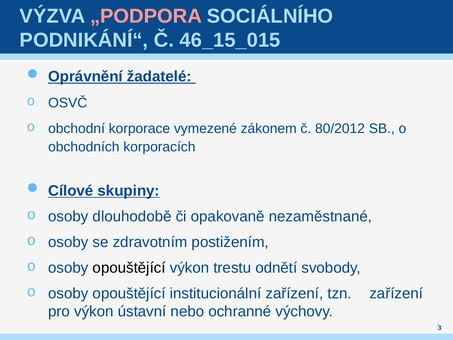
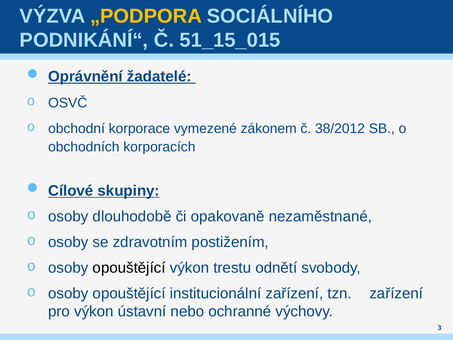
„PODPORA colour: pink -> yellow
46_15_015: 46_15_015 -> 51_15_015
80/2012: 80/2012 -> 38/2012
